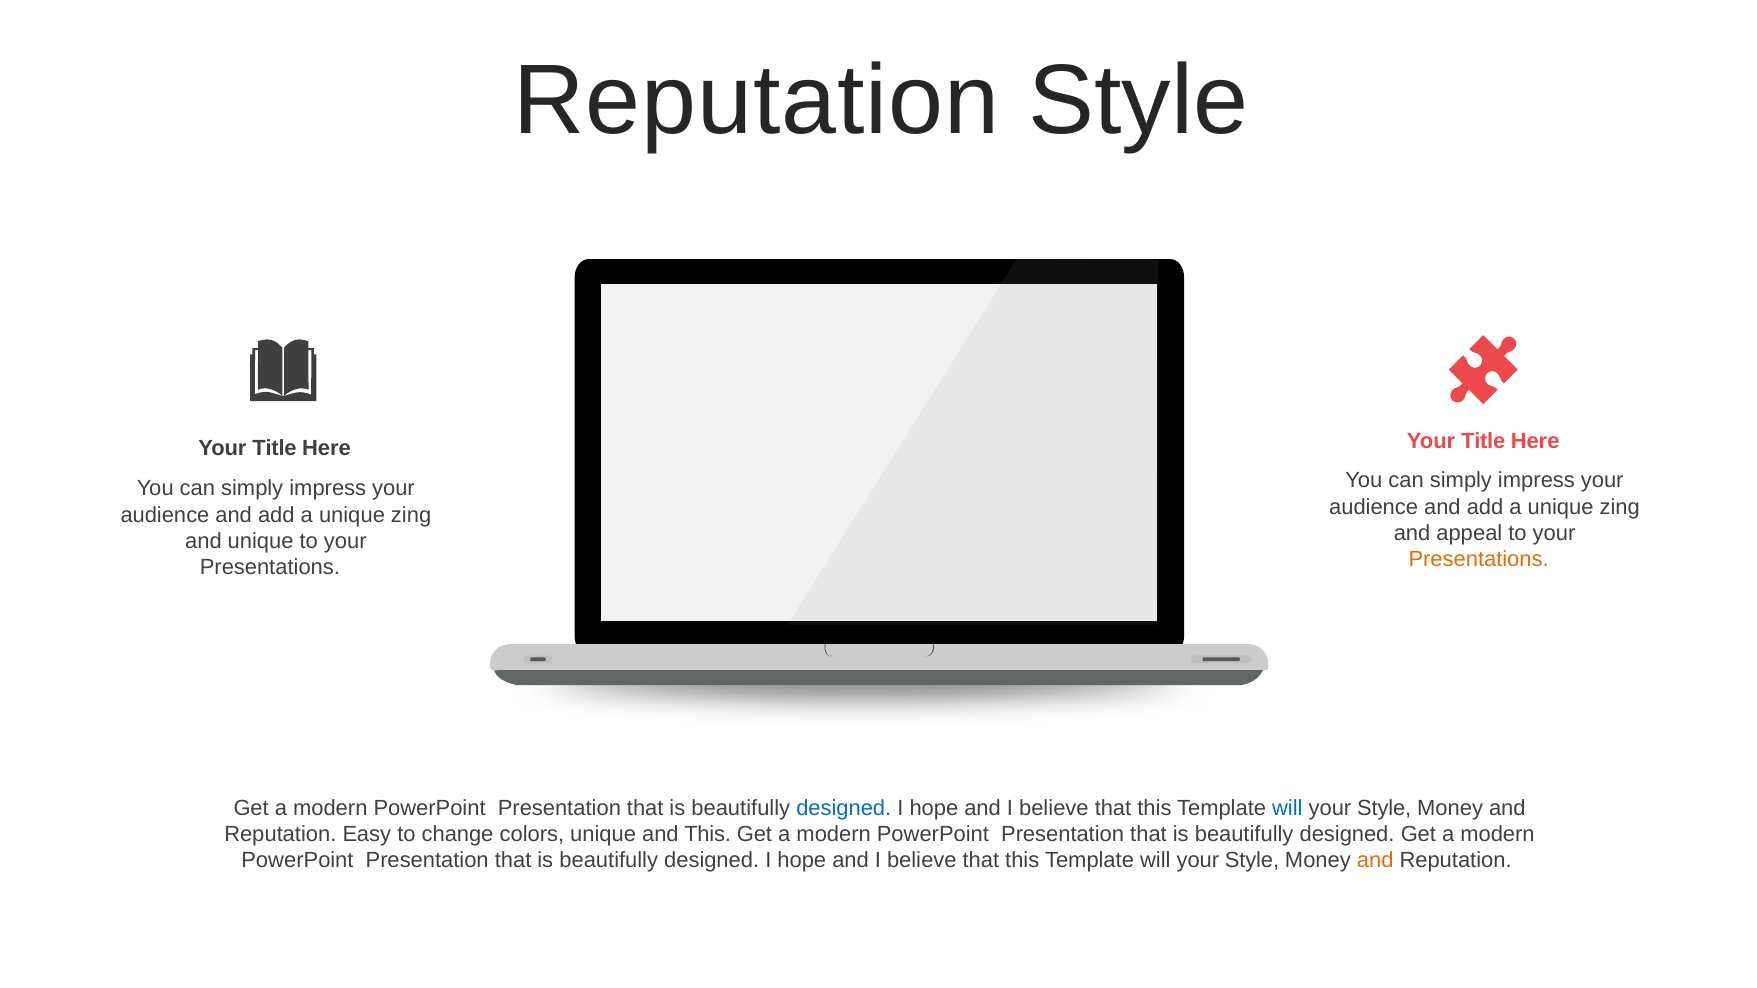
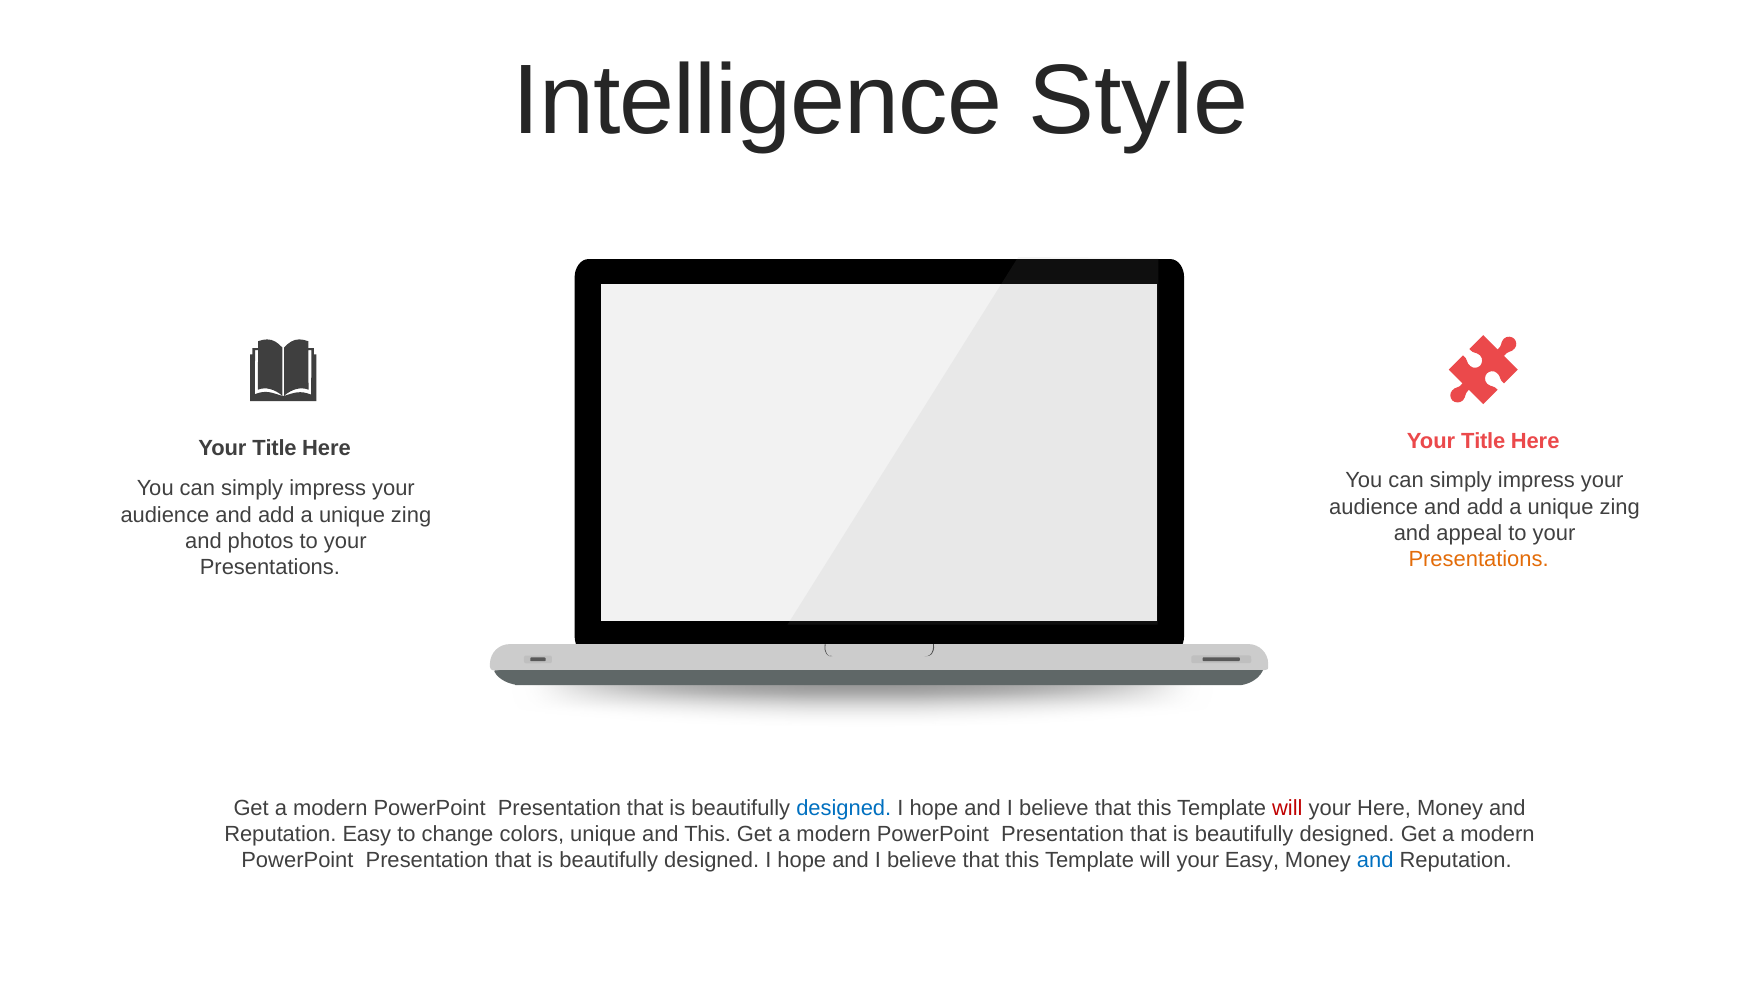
Reputation at (756, 101): Reputation -> Intelligence
and unique: unique -> photos
will at (1287, 808) colour: blue -> red
Style at (1384, 808): Style -> Here
Style at (1252, 861): Style -> Easy
and at (1375, 861) colour: orange -> blue
